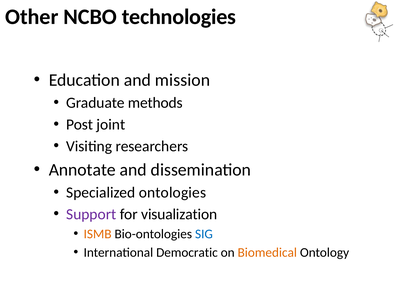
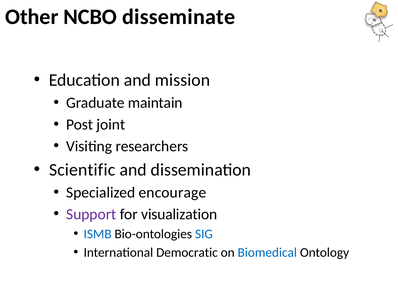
technologies: technologies -> disseminate
methods: methods -> maintain
Annotate: Annotate -> Scientific
ontologies: ontologies -> encourage
ISMB colour: orange -> blue
Biomedical colour: orange -> blue
